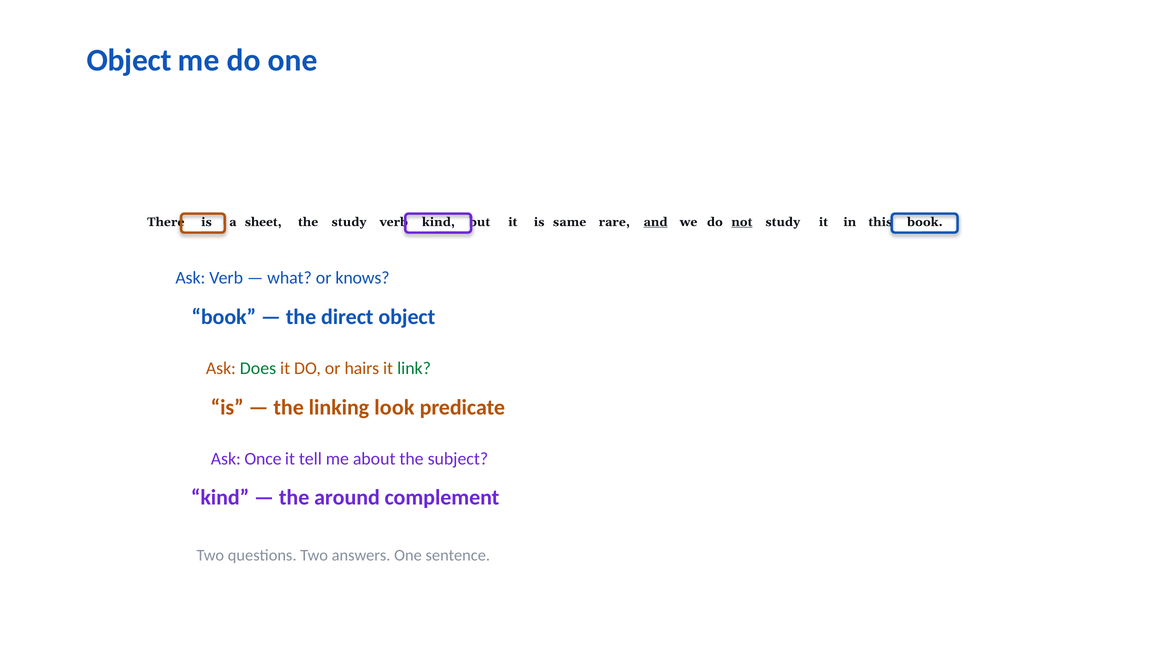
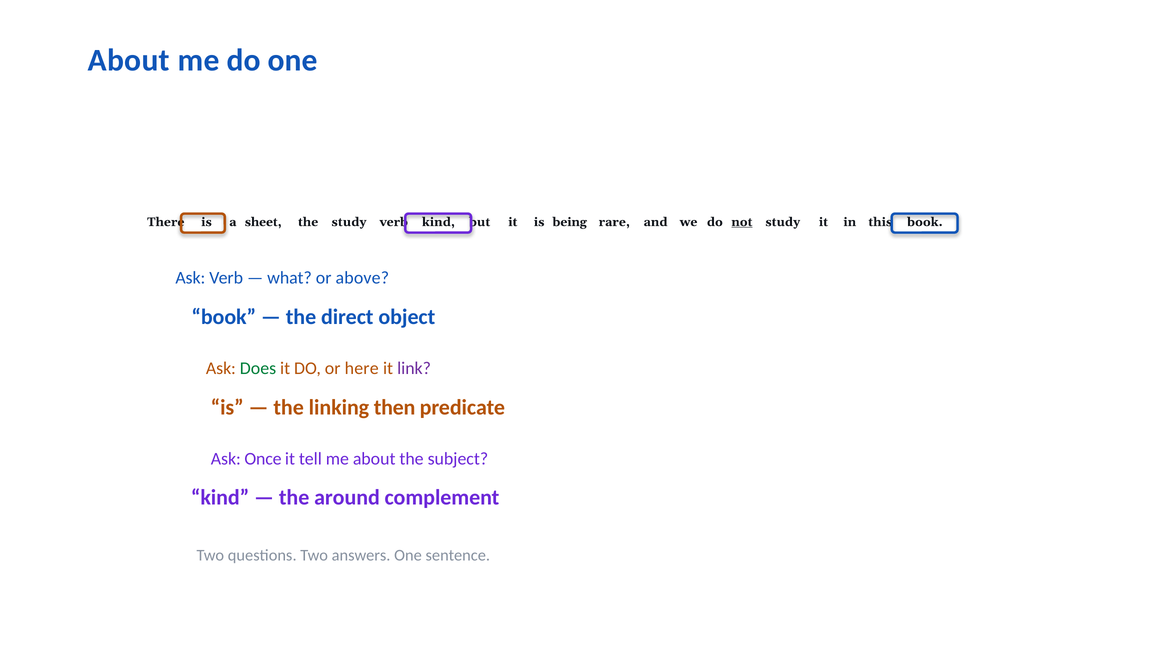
Object at (129, 60): Object -> About
same: same -> being
and underline: present -> none
knows: knows -> above
hairs: hairs -> here
link colour: green -> purple
look: look -> then
